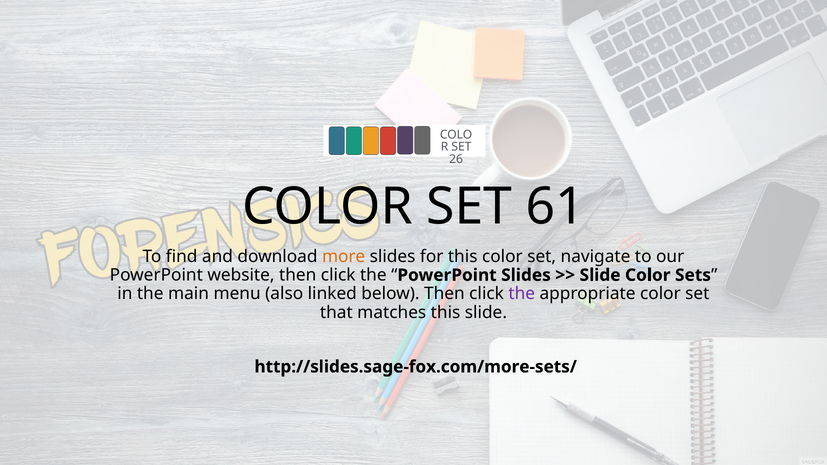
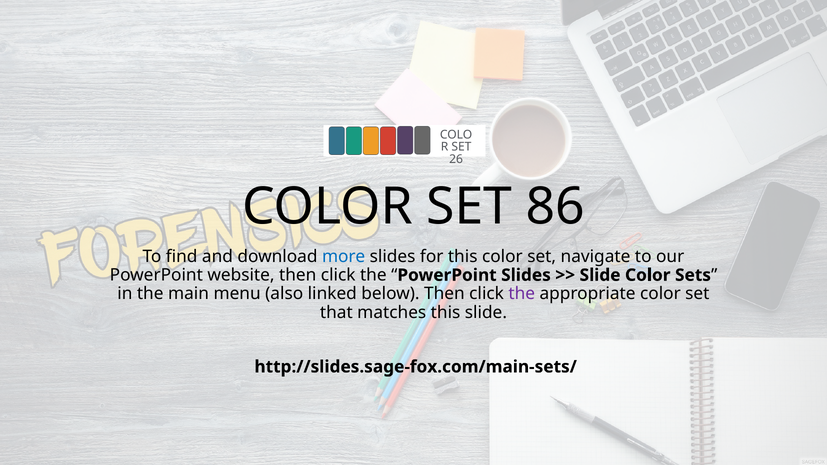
61: 61 -> 86
more colour: orange -> blue
http://slides.sage-fox.com/more-sets/: http://slides.sage-fox.com/more-sets/ -> http://slides.sage-fox.com/main-sets/
